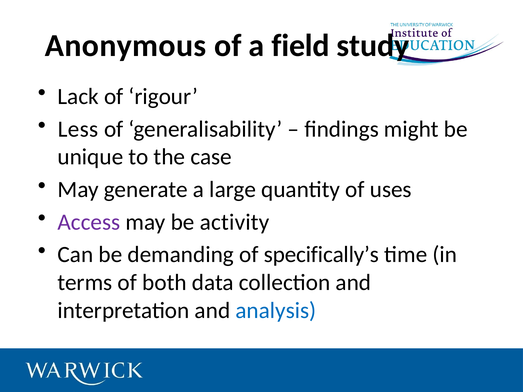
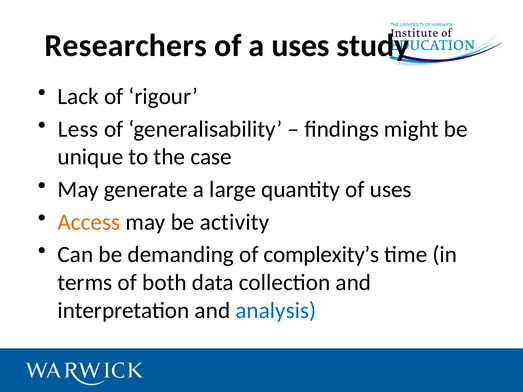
Anonymous: Anonymous -> Researchers
a field: field -> uses
Access colour: purple -> orange
specifically’s: specifically’s -> complexity’s
